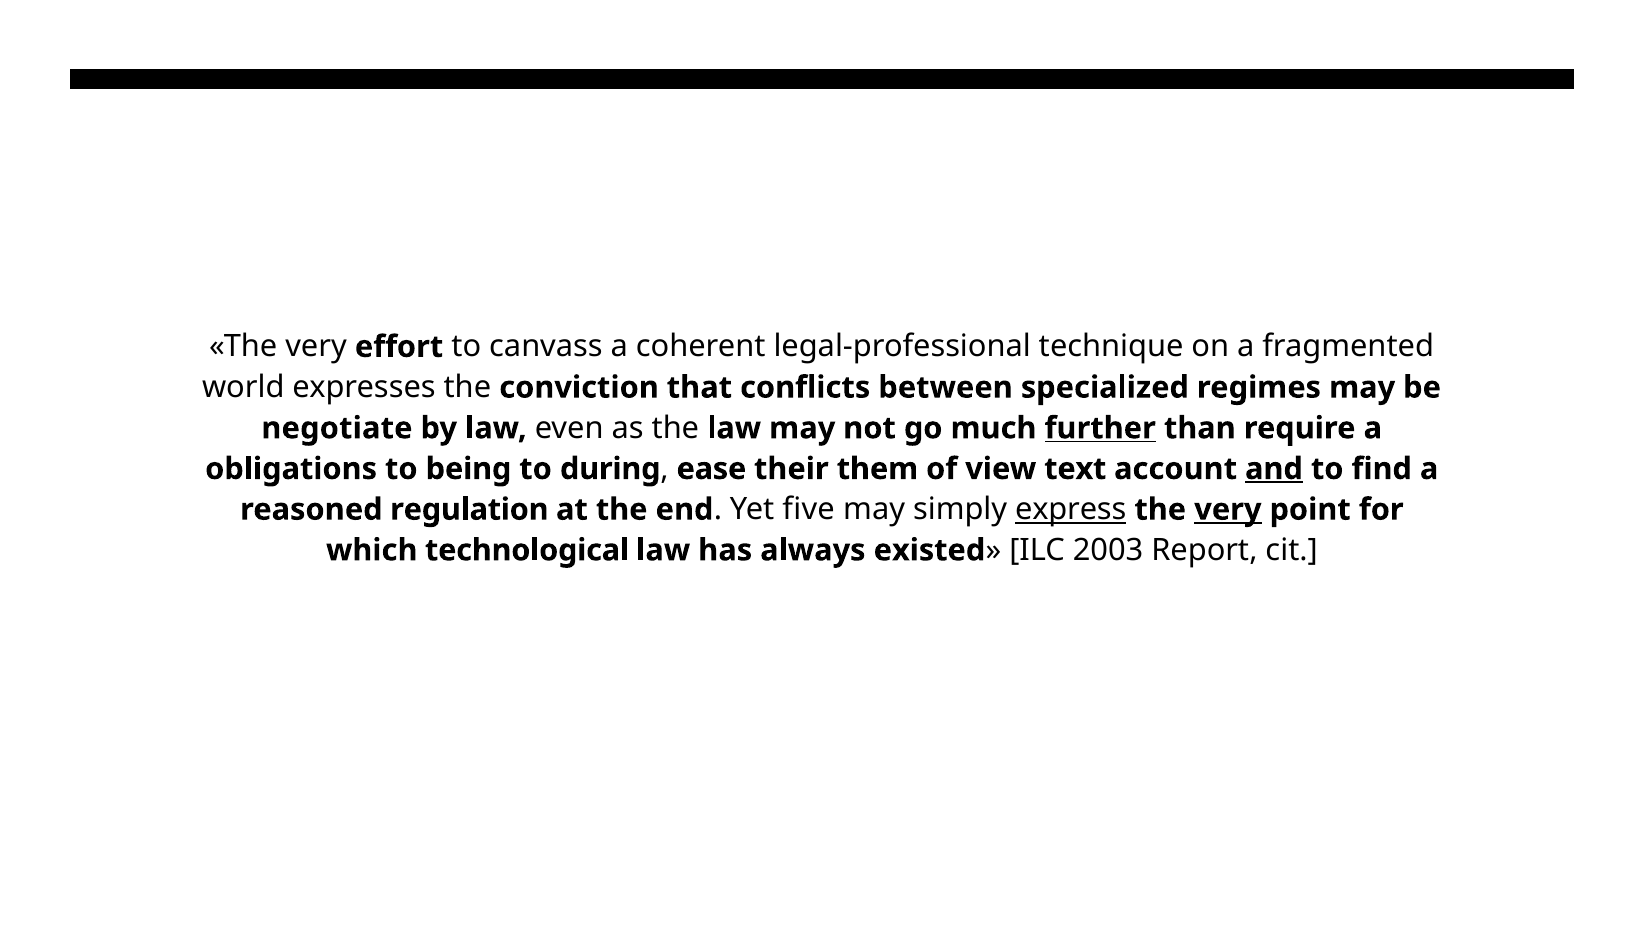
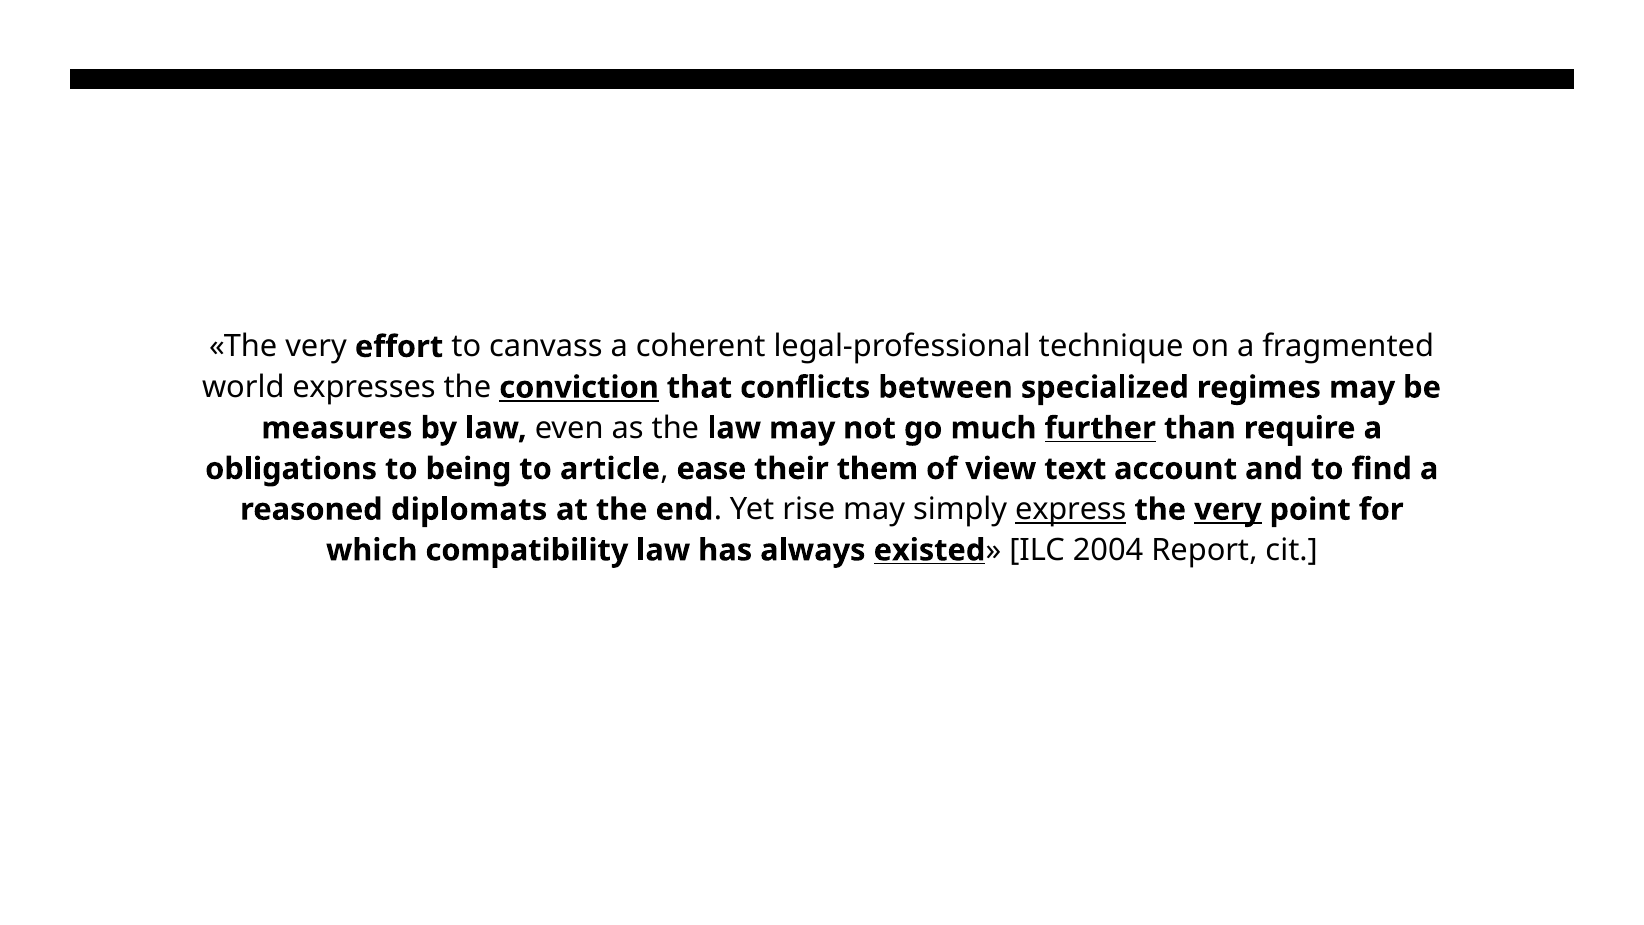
conviction underline: none -> present
negotiate: negotiate -> measures
during: during -> article
and underline: present -> none
regulation: regulation -> diplomats
five: five -> rise
technological: technological -> compatibility
existed underline: none -> present
2003: 2003 -> 2004
